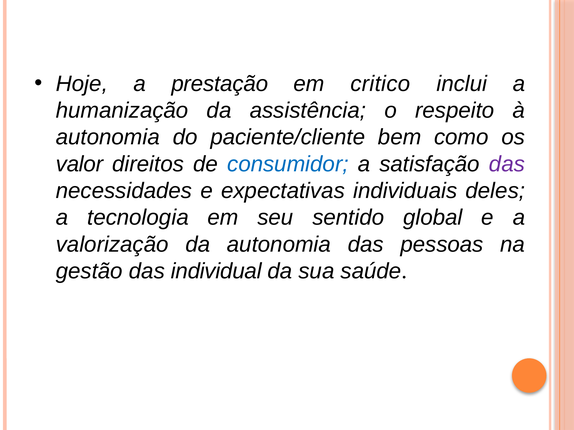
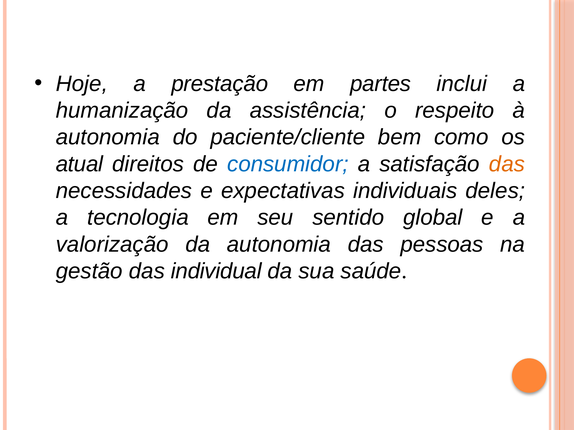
critico: critico -> partes
valor: valor -> atual
das at (507, 164) colour: purple -> orange
